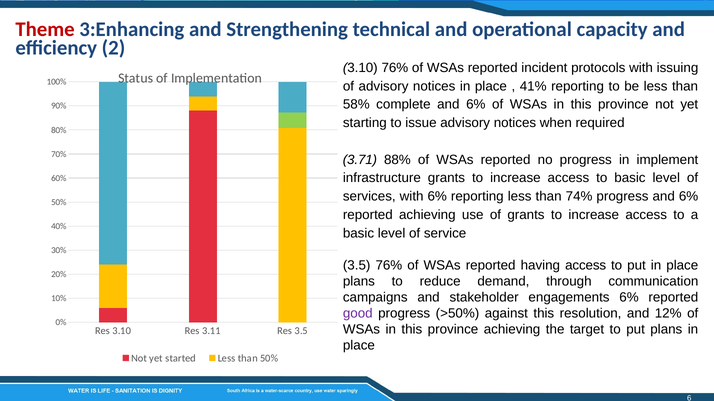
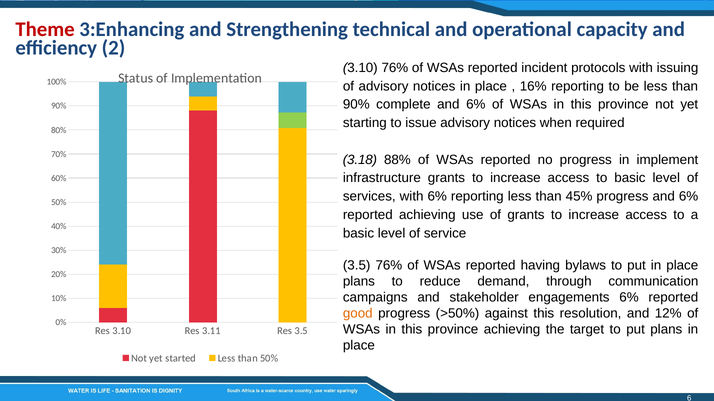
41%: 41% -> 16%
58% at (356, 105): 58% -> 90%
3.71: 3.71 -> 3.18
74%: 74% -> 45%
having access: access -> bylaws
good colour: purple -> orange
